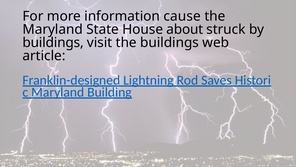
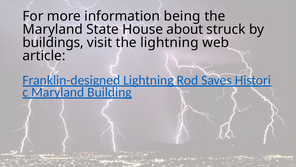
cause: cause -> being
the buildings: buildings -> lightning
